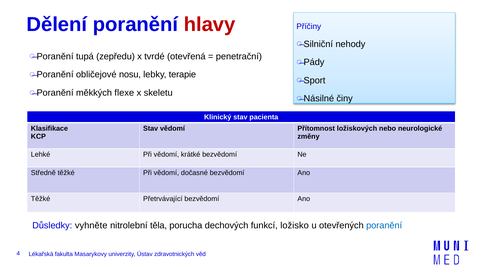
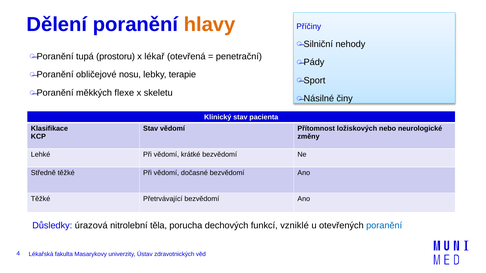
hlavy colour: red -> orange
zepředu: zepředu -> prostoru
tvrdé: tvrdé -> lékař
vyhněte: vyhněte -> úrazová
ložisko: ložisko -> vzniklé
